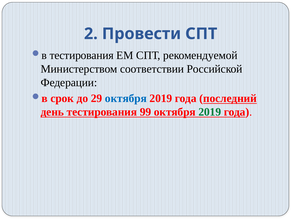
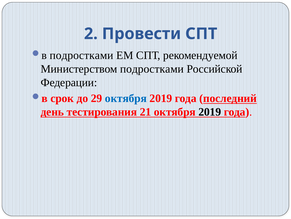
тестирования at (82, 55): тестирования -> подростками
Министерством соответствии: соответствии -> подростками
99: 99 -> 21
2019 at (210, 112) colour: green -> black
